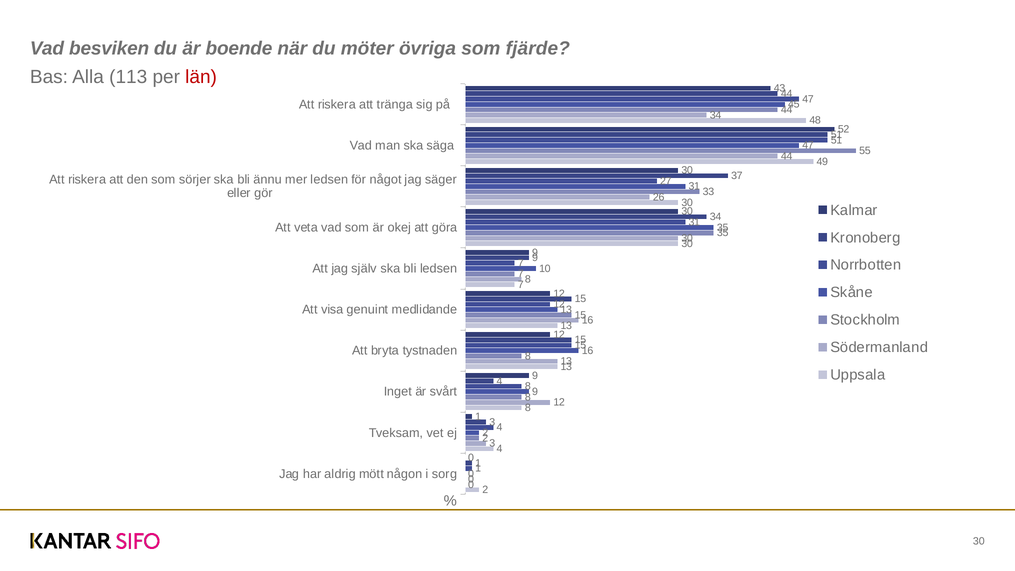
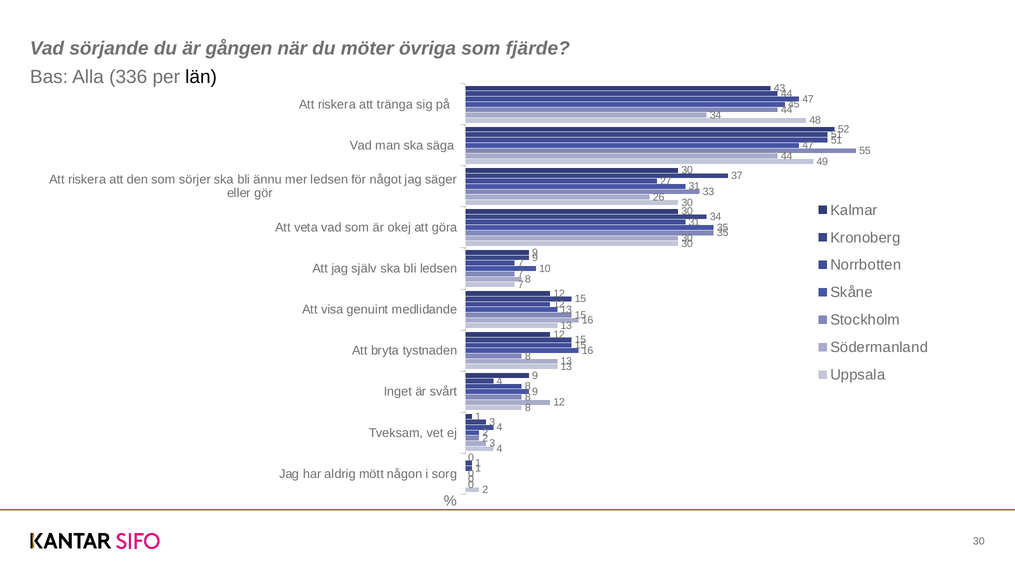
besviken: besviken -> sörjande
boende: boende -> gången
113: 113 -> 336
län colour: red -> black
